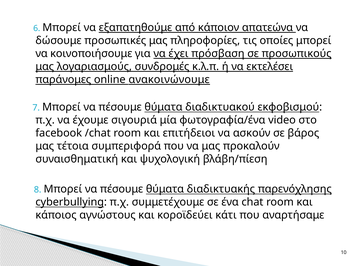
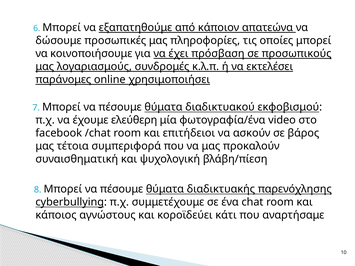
ανακοινώνουμε: ανακοινώνουμε -> χρησιμοποιήσει
σιγουριά: σιγουριά -> ελεύθερη
